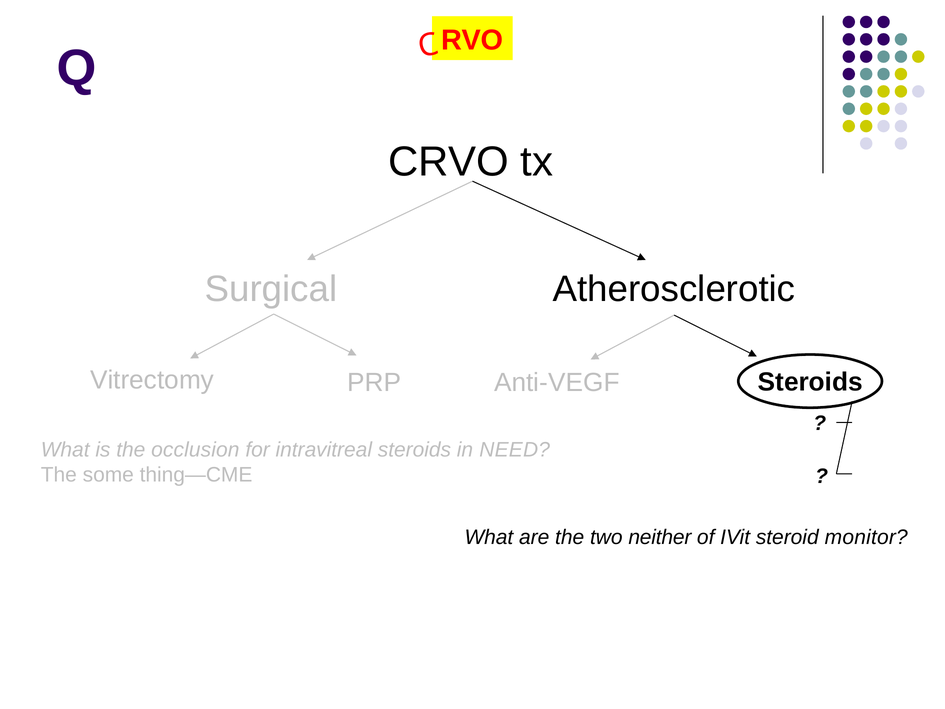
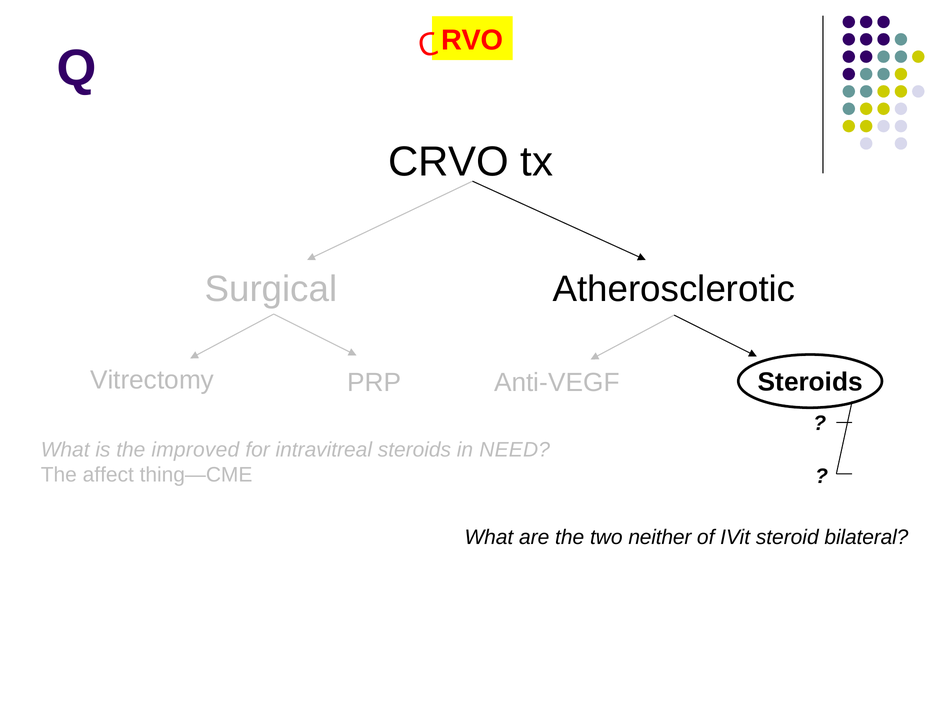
occlusion: occlusion -> improved
some: some -> affect
monitor: monitor -> bilateral
